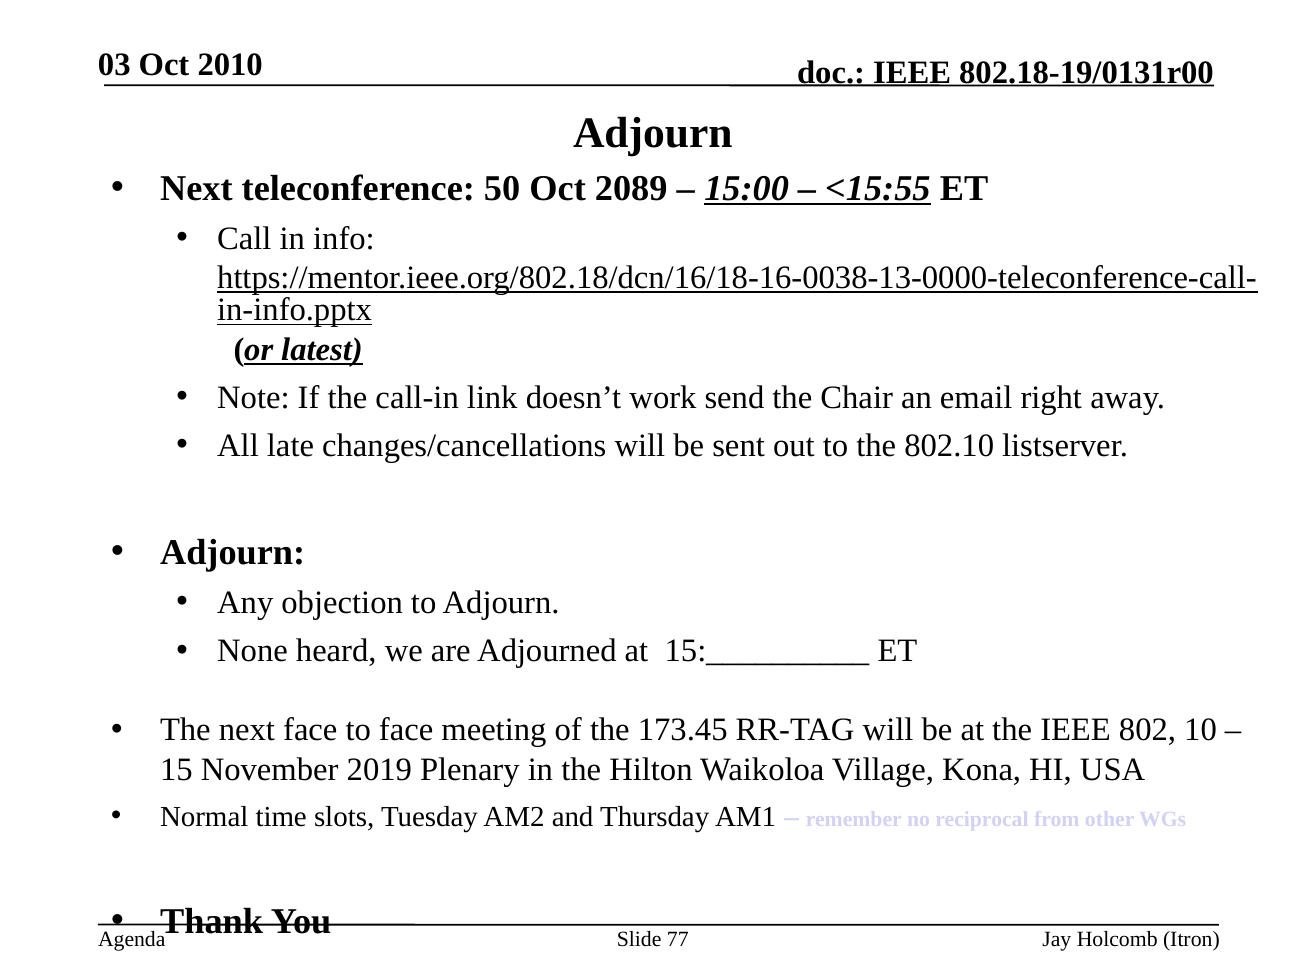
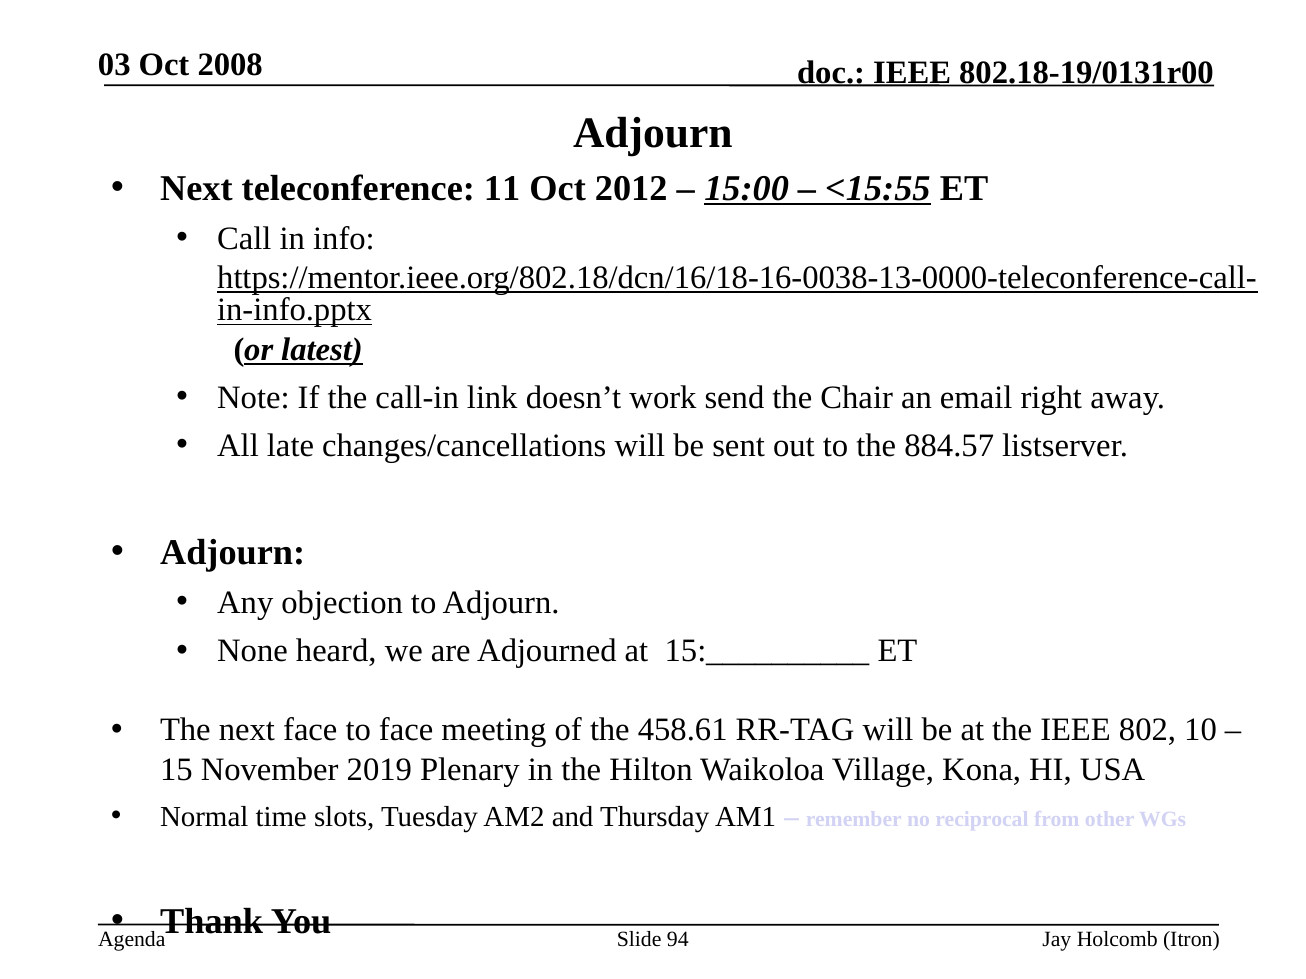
2010: 2010 -> 2008
50: 50 -> 11
2089: 2089 -> 2012
802.10: 802.10 -> 884.57
173.45: 173.45 -> 458.61
77: 77 -> 94
